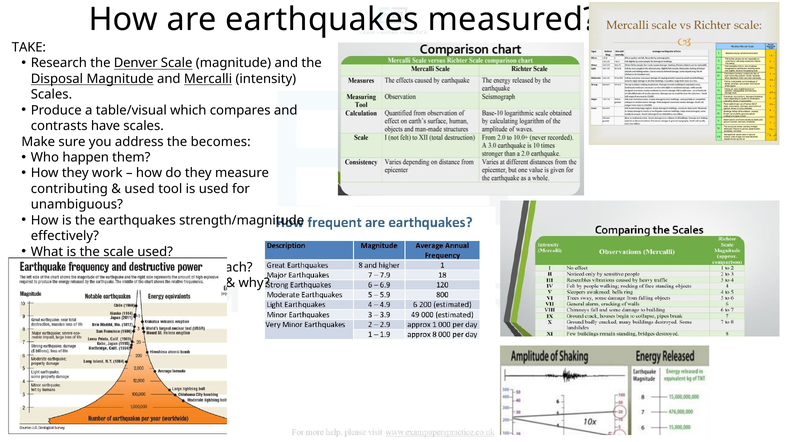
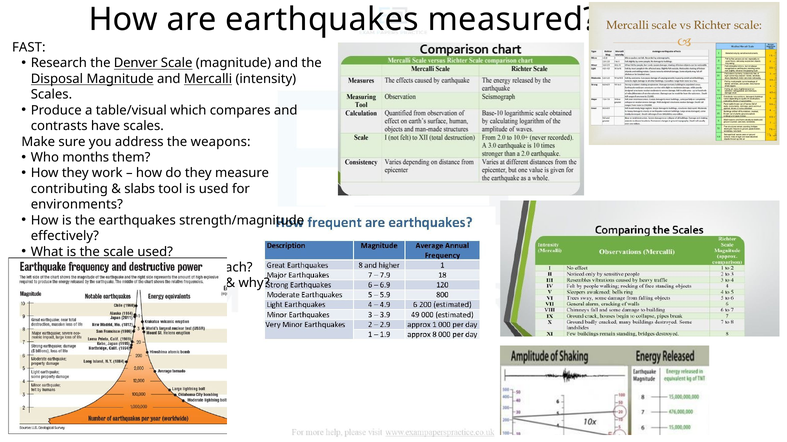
TAKE: TAKE -> FAST
becomes: becomes -> weapons
happen: happen -> months
used at (140, 189): used -> slabs
unambiguous: unambiguous -> environments
